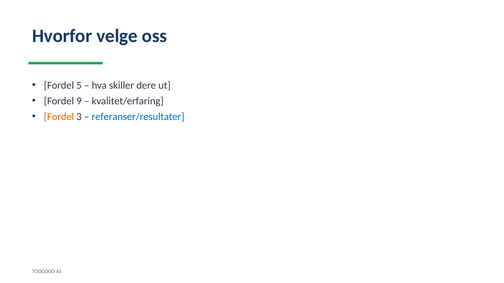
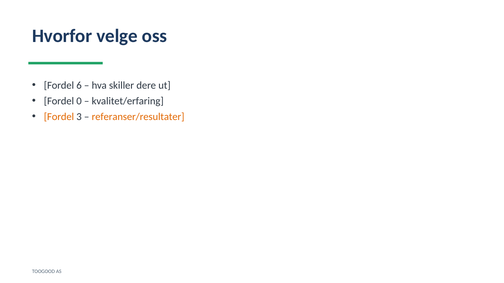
5: 5 -> 6
9: 9 -> 0
referanser/resultater colour: blue -> orange
